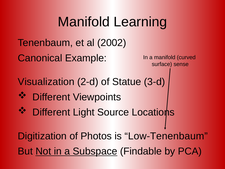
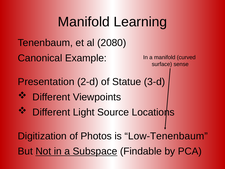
2002: 2002 -> 2080
Visualization: Visualization -> Presentation
